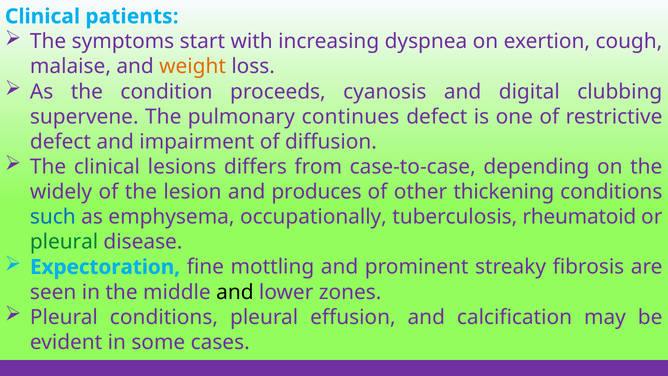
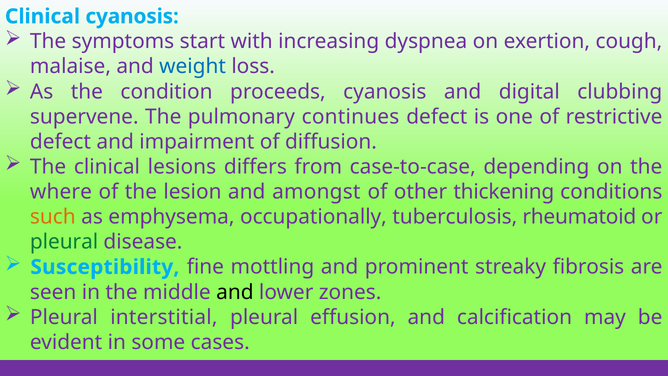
Clinical patients: patients -> cyanosis
weight colour: orange -> blue
widely: widely -> where
produces: produces -> amongst
such colour: blue -> orange
Expectoration: Expectoration -> Susceptibility
Pleural conditions: conditions -> interstitial
